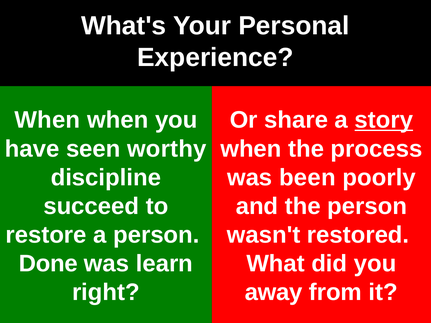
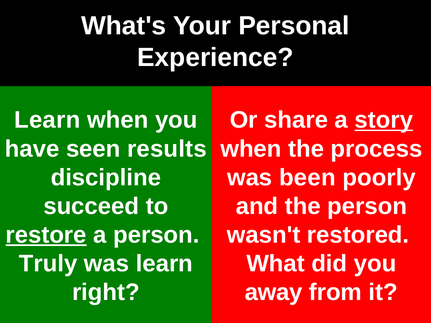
When at (47, 120): When -> Learn
worthy: worthy -> results
restore underline: none -> present
Done: Done -> Truly
